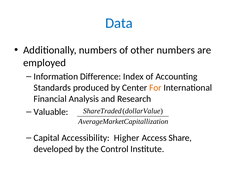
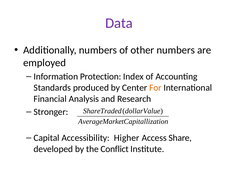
Data colour: blue -> purple
Difference: Difference -> Protection
Valuable: Valuable -> Stronger
Control: Control -> Conflict
